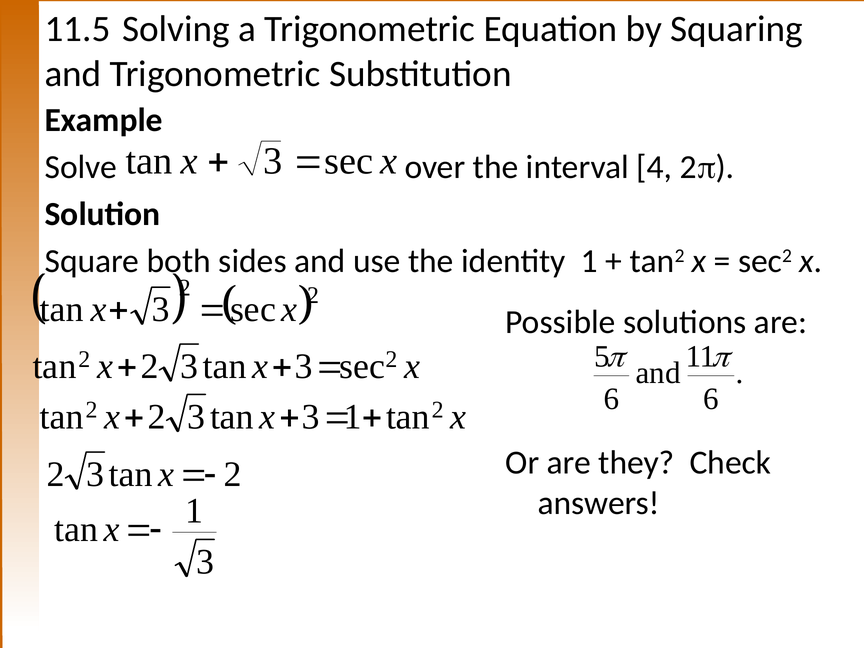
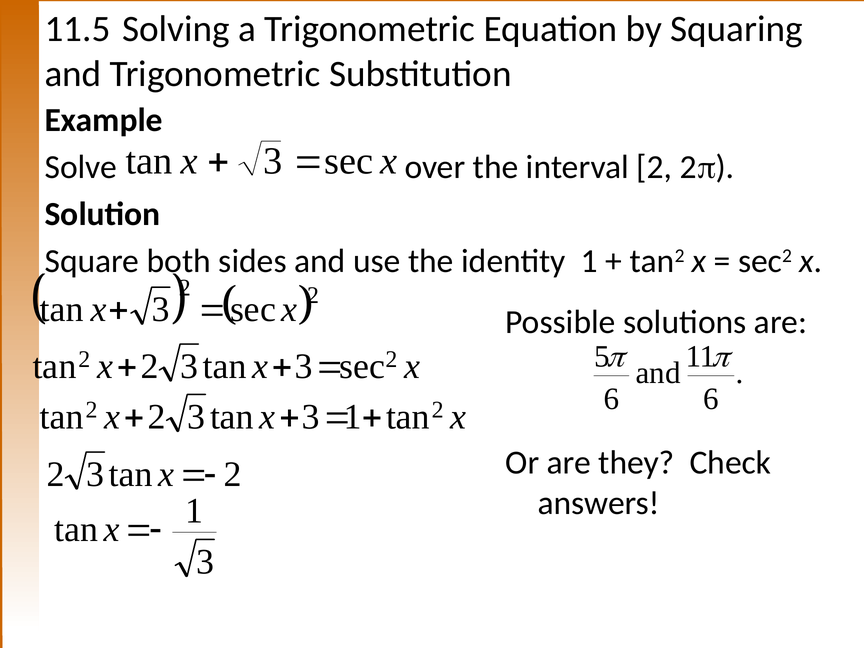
interval 4: 4 -> 2
